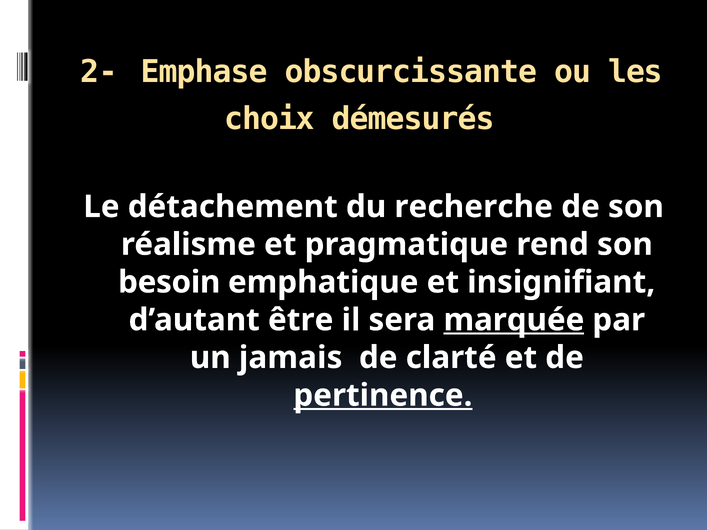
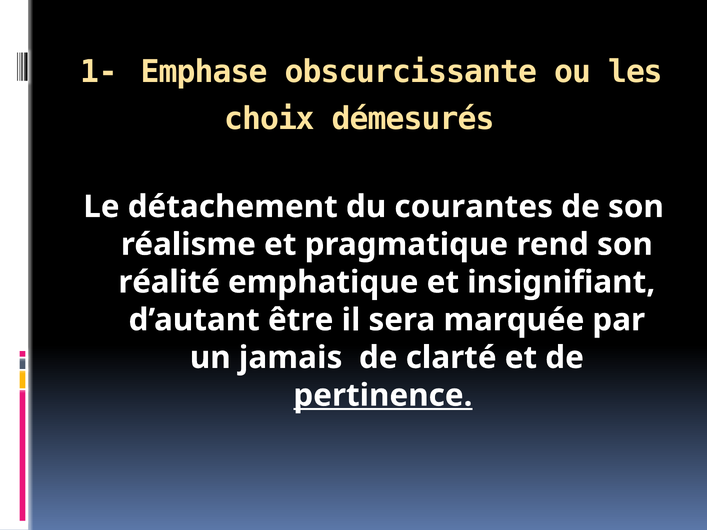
2-: 2- -> 1-
recherche: recherche -> courantes
besoin: besoin -> réalité
marquée underline: present -> none
